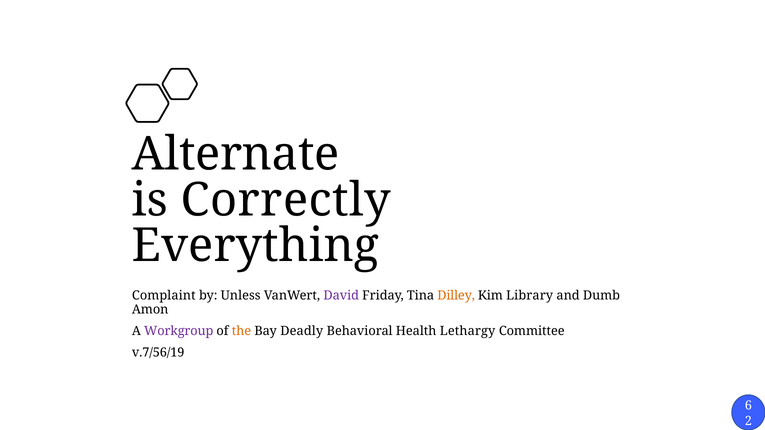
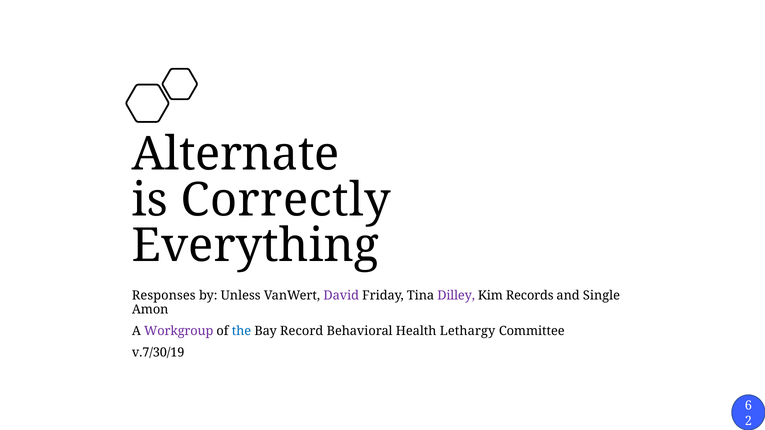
Complaint: Complaint -> Responses
Dilley colour: orange -> purple
Library: Library -> Records
Dumb: Dumb -> Single
the colour: orange -> blue
Deadly: Deadly -> Record
v.7/56/19: v.7/56/19 -> v.7/30/19
